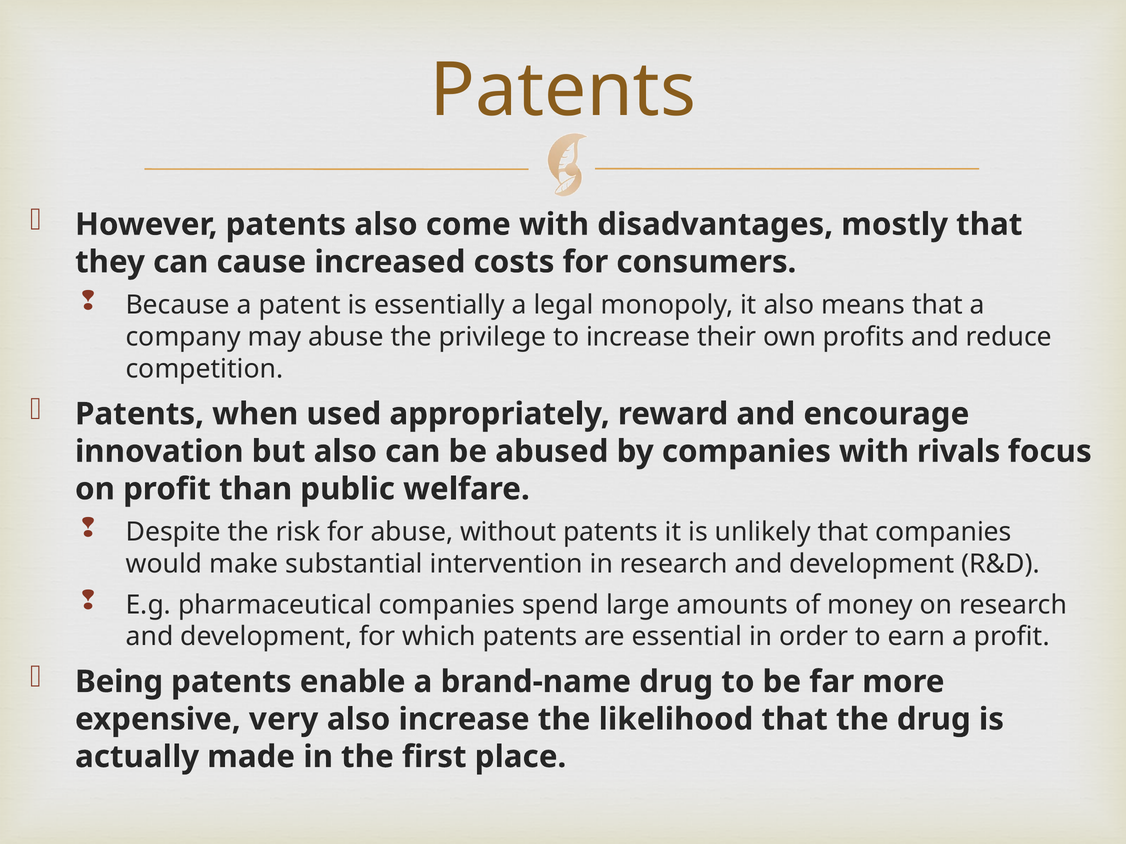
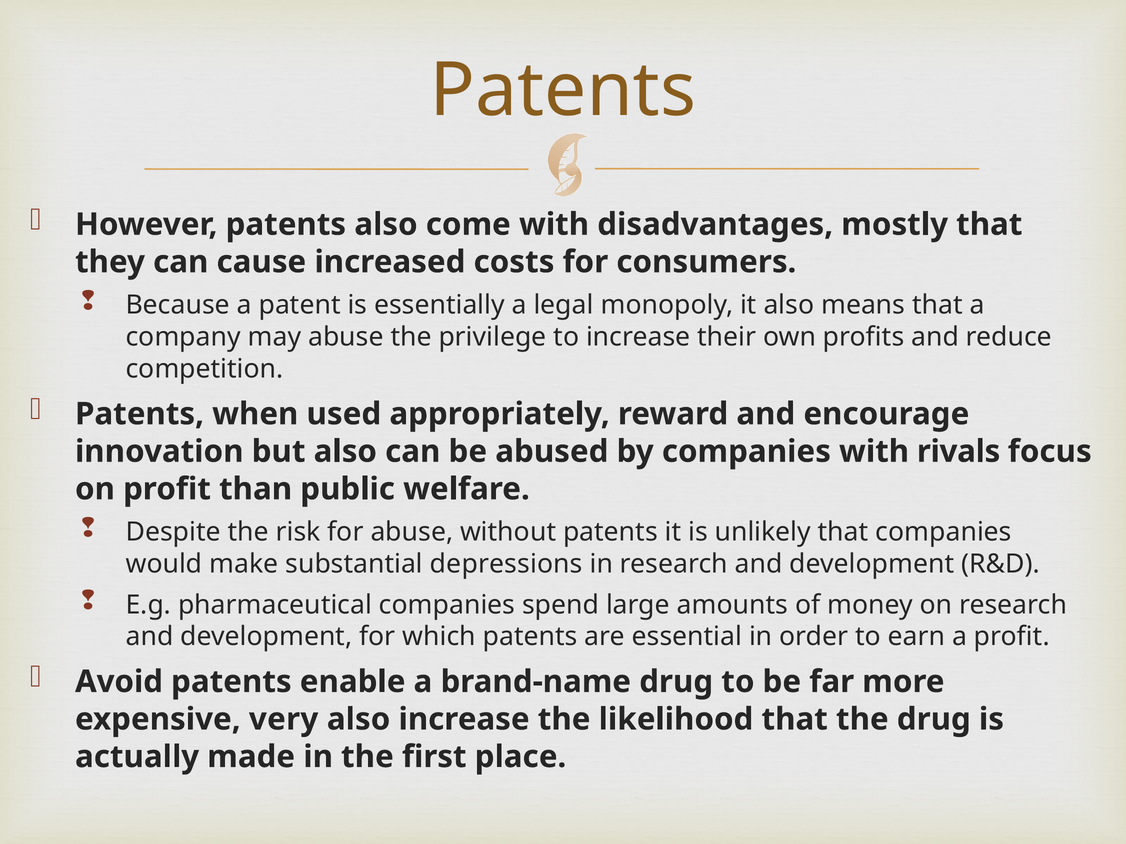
intervention: intervention -> depressions
Being: Being -> Avoid
